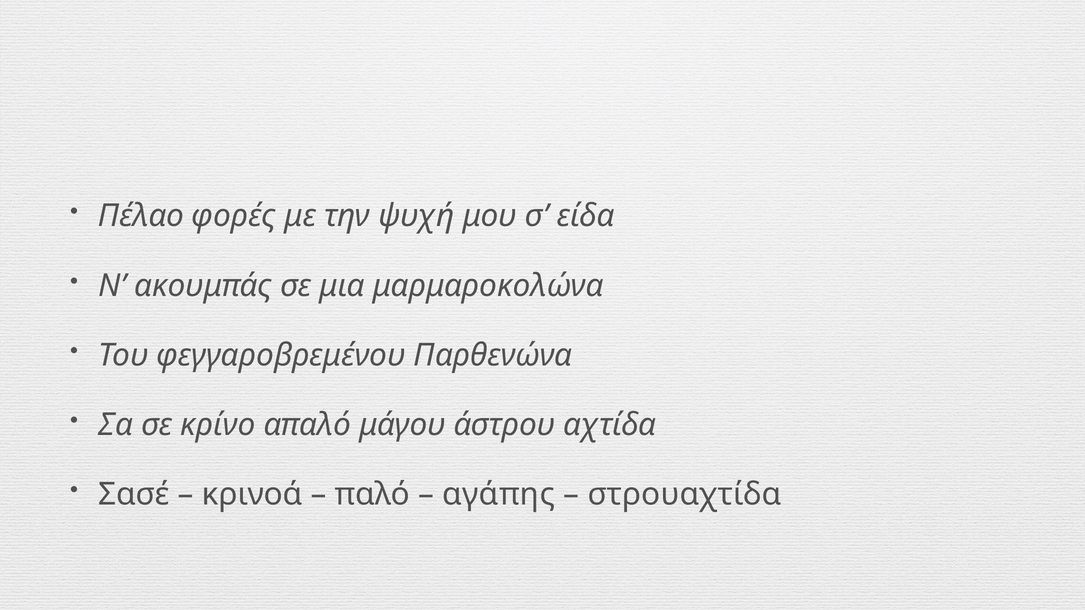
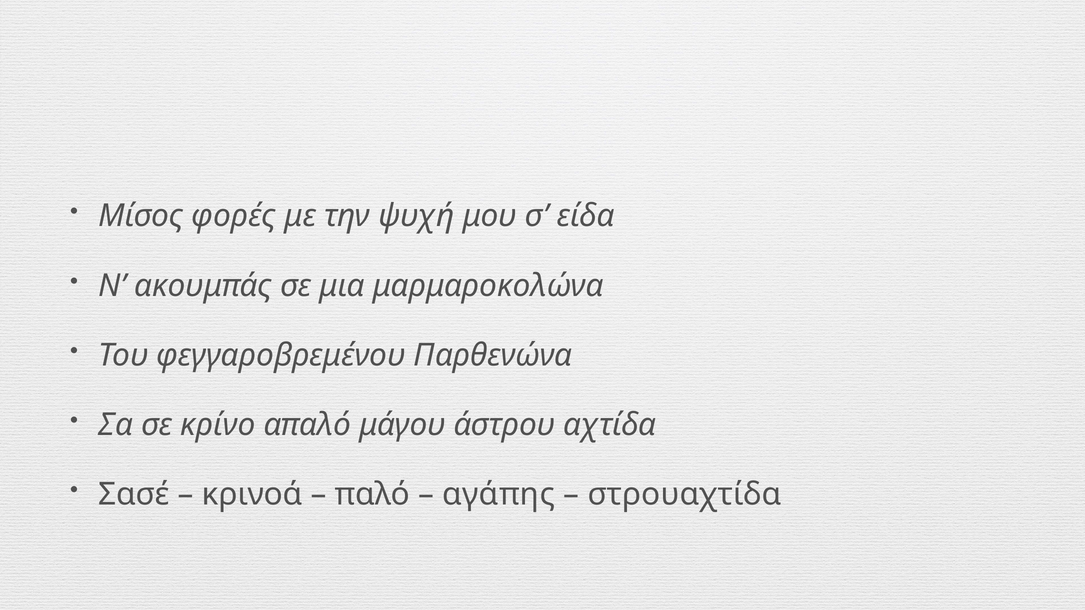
Πέλαο: Πέλαο -> Μίσος
